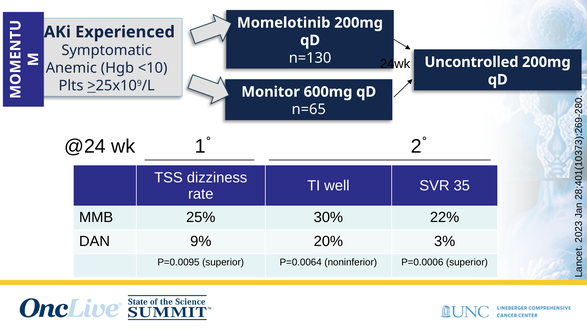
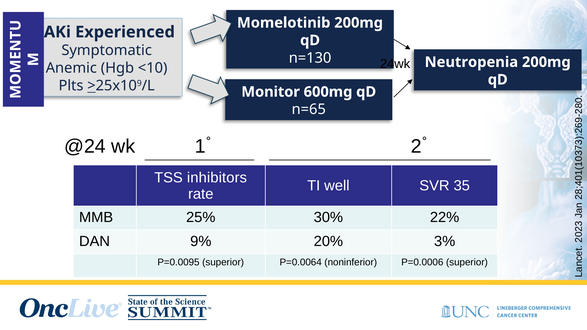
Uncontrolled: Uncontrolled -> Neutropenia
dizziness: dizziness -> inhibitors
